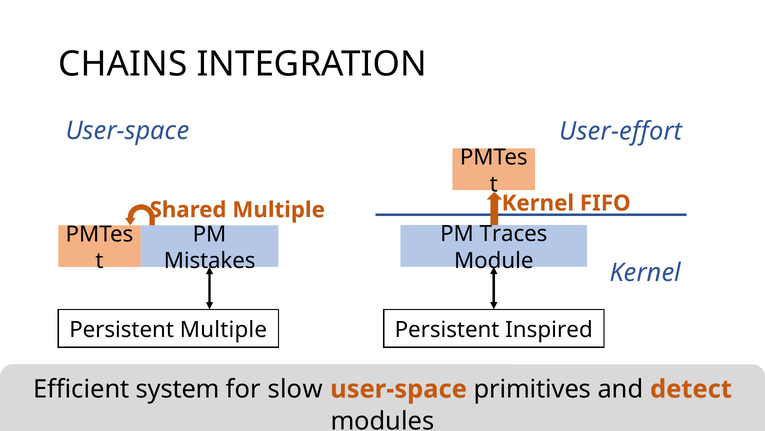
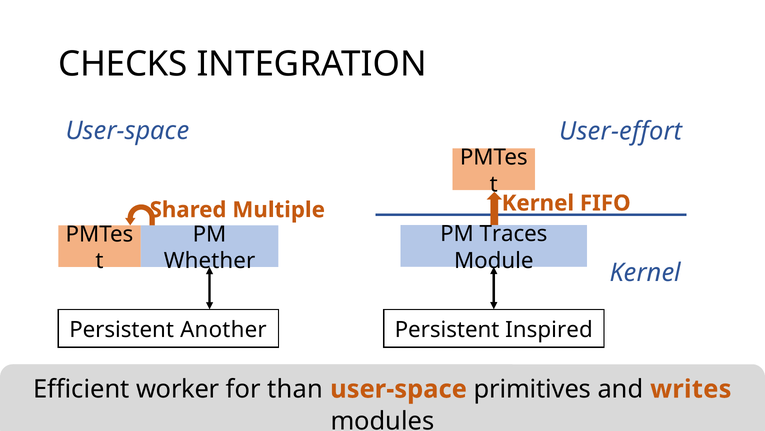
CHAINS: CHAINS -> CHECKS
Mistakes: Mistakes -> Whether
Persistent Multiple: Multiple -> Another
system: system -> worker
slow: slow -> than
detect: detect -> writes
